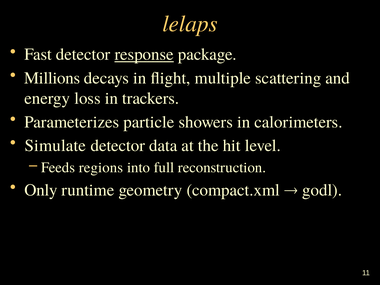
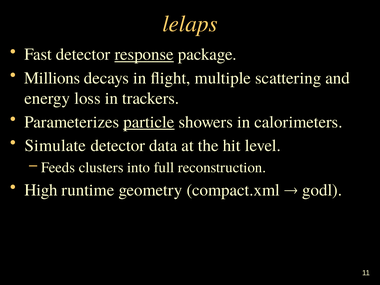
particle underline: none -> present
regions: regions -> clusters
Only: Only -> High
